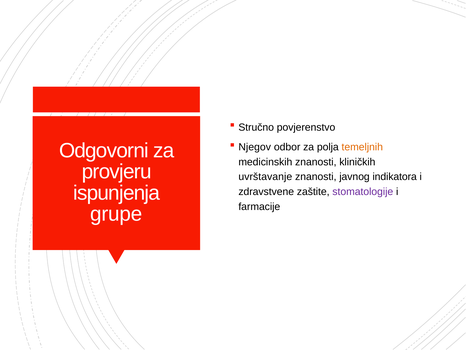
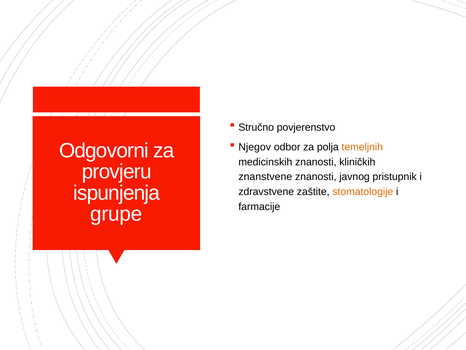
uvrštavanje: uvrštavanje -> znanstvene
indikatora: indikatora -> pristupnik
stomatologije colour: purple -> orange
